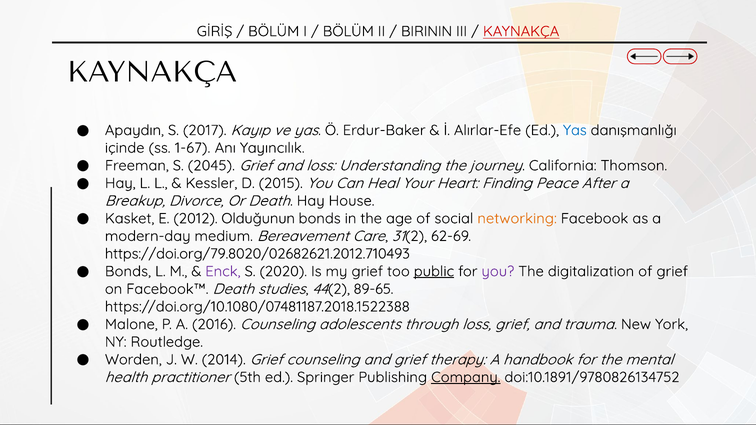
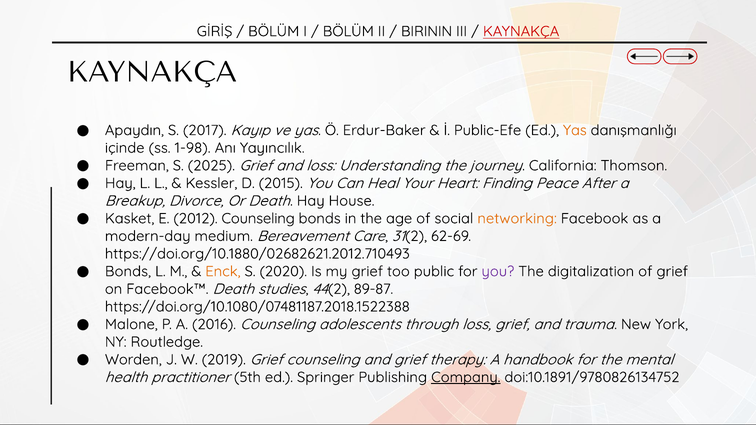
Alırlar-Efe: Alırlar-Efe -> Public-Efe
Yas at (575, 130) colour: blue -> orange
1-67: 1-67 -> 1-98
2045: 2045 -> 2025
2012 Olduğunun: Olduğunun -> Counseling
https://doi.org/79.8020/02682621.2012.710493: https://doi.org/79.8020/02682621.2012.710493 -> https://doi.org/10.1880/02682621.2012.710493
Enck colour: purple -> orange
public underline: present -> none
89-65: 89-65 -> 89-87
2014: 2014 -> 2019
